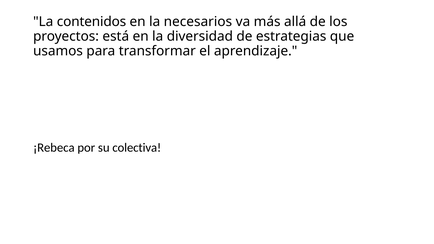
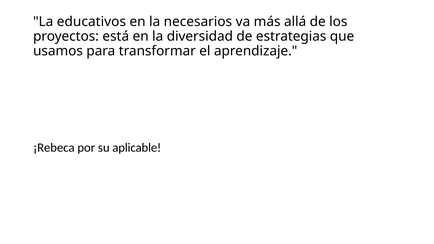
contenidos: contenidos -> educativos
colectiva: colectiva -> aplicable
